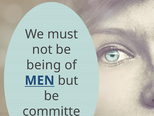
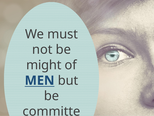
being: being -> might
